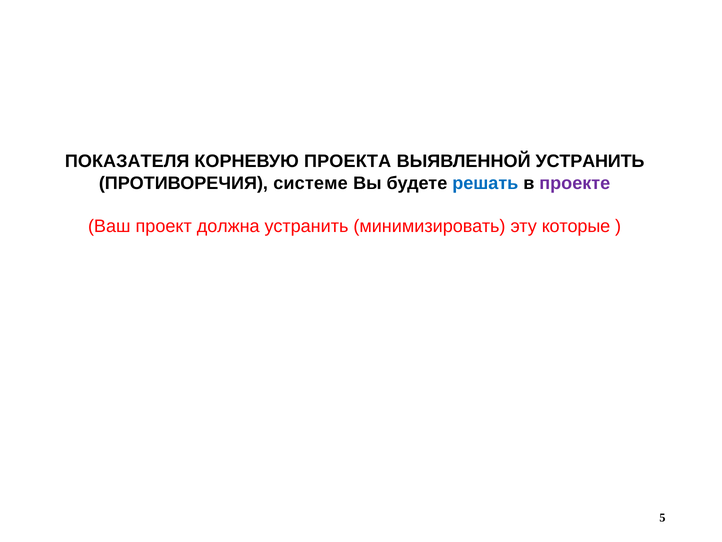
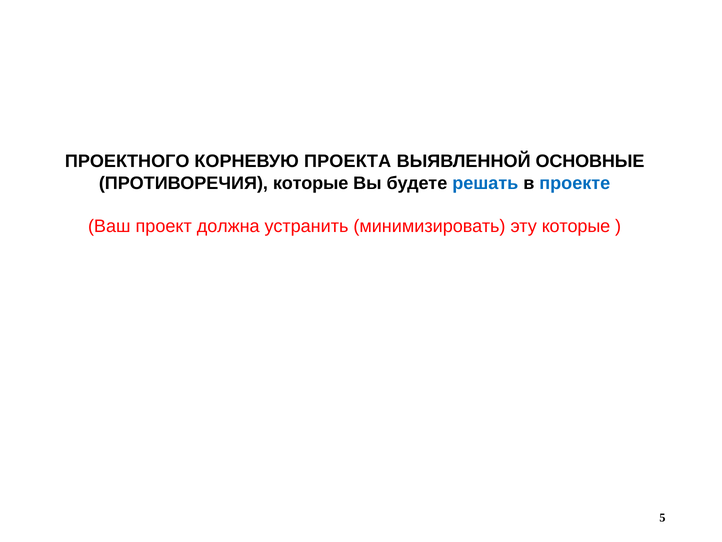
ПОКАЗАТЕЛЯ: ПОКАЗАТЕЛЯ -> ПРОЕКТНОГО
ВЫЯВЛЕННОЙ УСТРАНИТЬ: УСТРАНИТЬ -> ОСНОВНЫЕ
ПРОТИВОРЕЧИЯ системе: системе -> которые
проекте colour: purple -> blue
